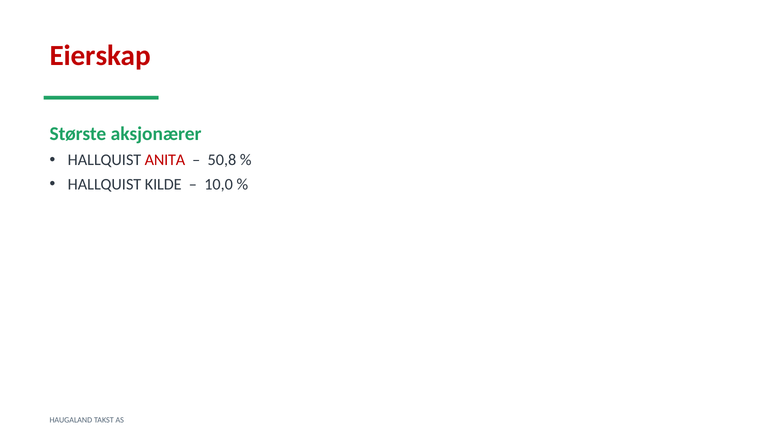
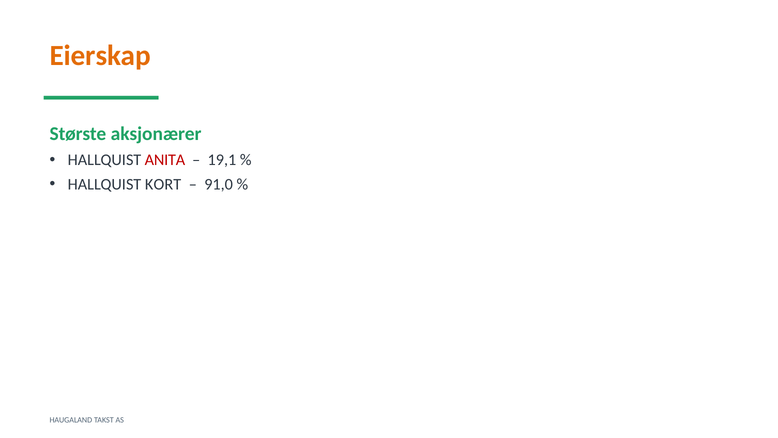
Eierskap colour: red -> orange
50,8: 50,8 -> 19,1
KILDE: KILDE -> KORT
10,0: 10,0 -> 91,0
